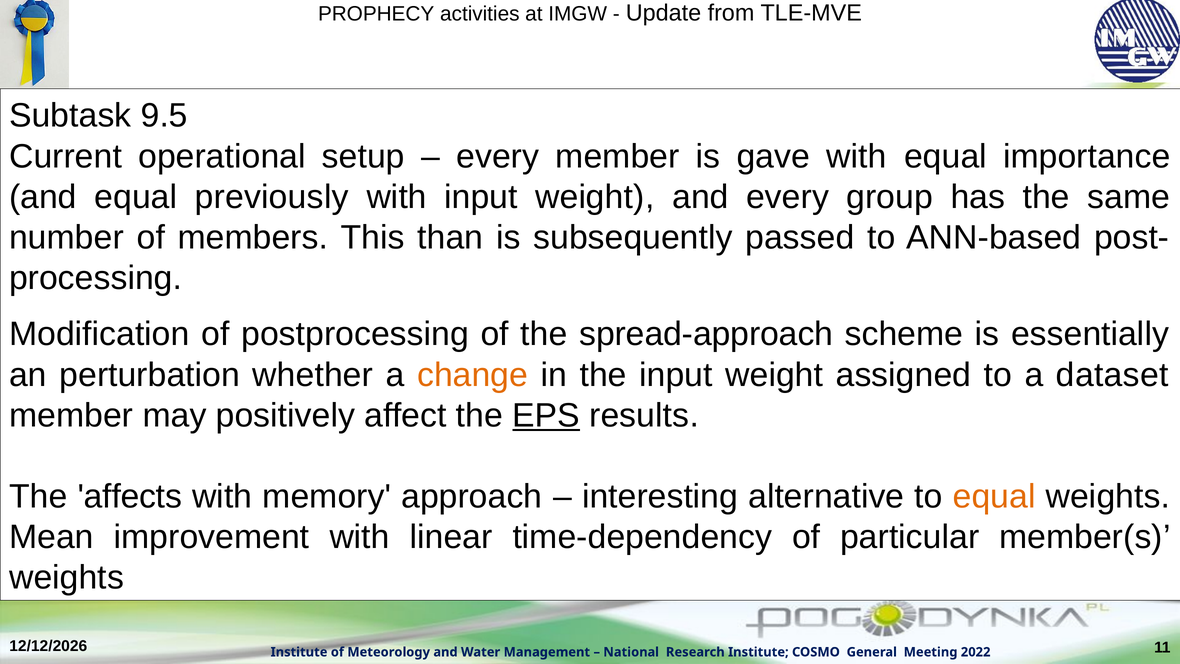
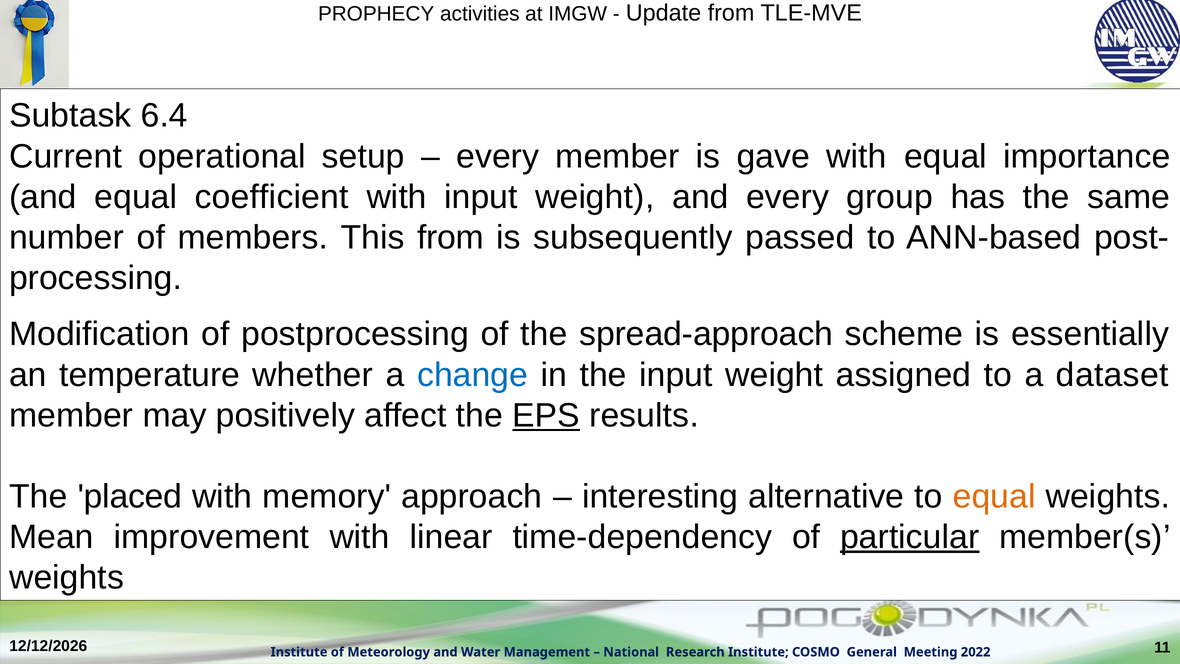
9.5: 9.5 -> 6.4
previously: previously -> coefficient
This than: than -> from
perturbation: perturbation -> temperature
change colour: orange -> blue
affects: affects -> placed
particular underline: none -> present
